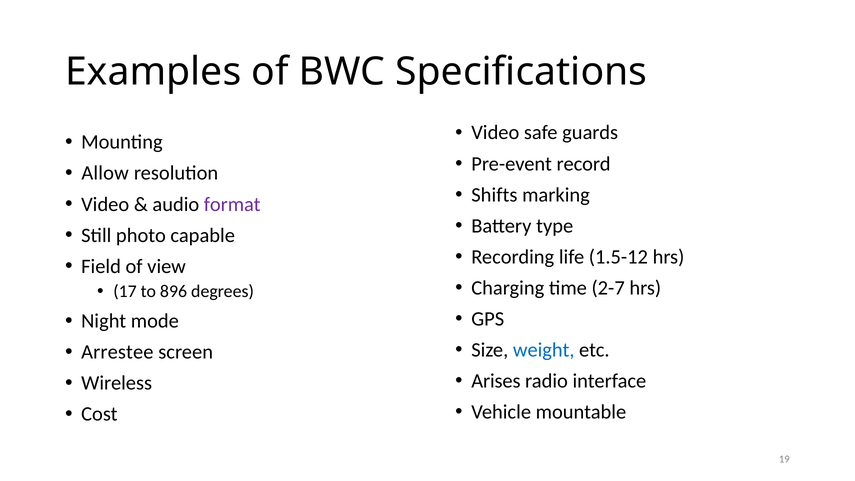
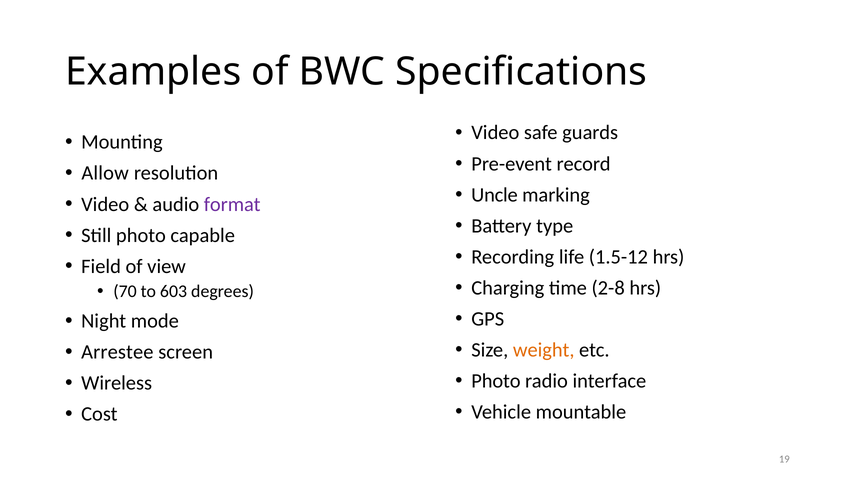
Shifts: Shifts -> Uncle
2-7: 2-7 -> 2-8
17: 17 -> 70
896: 896 -> 603
weight colour: blue -> orange
Arises at (496, 381): Arises -> Photo
